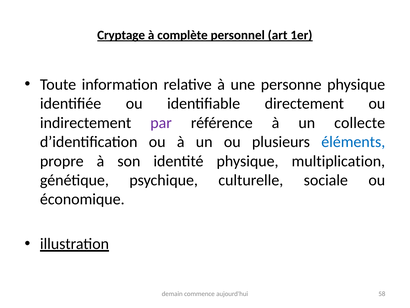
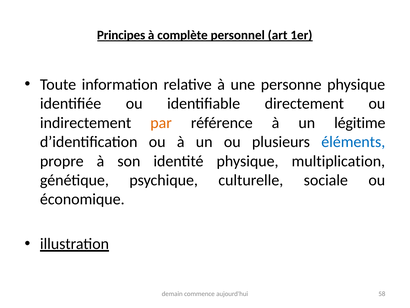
Cryptage: Cryptage -> Principes
par colour: purple -> orange
collecte: collecte -> légitime
